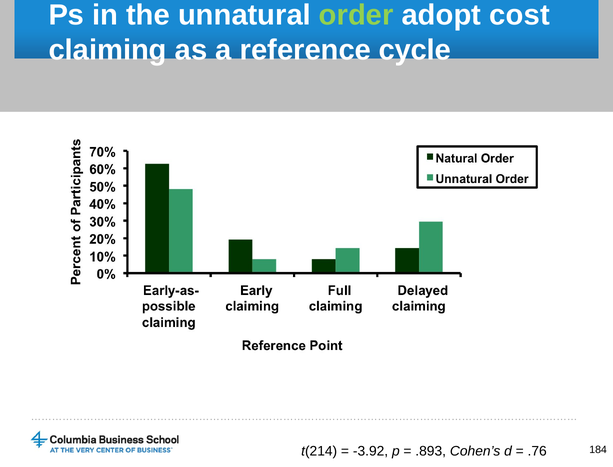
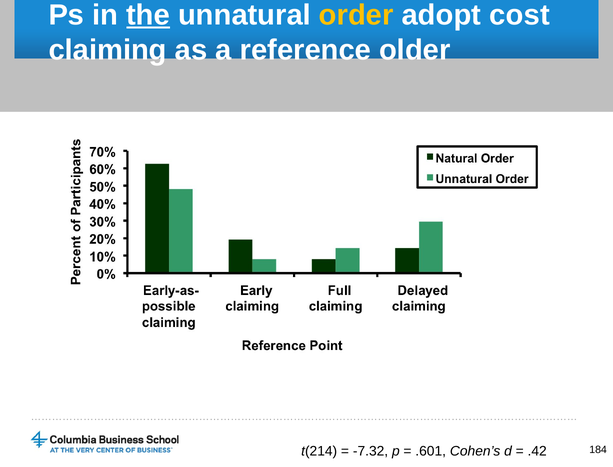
the underline: none -> present
order colour: light green -> yellow
cycle: cycle -> older
-3.92: -3.92 -> -7.32
.893: .893 -> .601
.76: .76 -> .42
